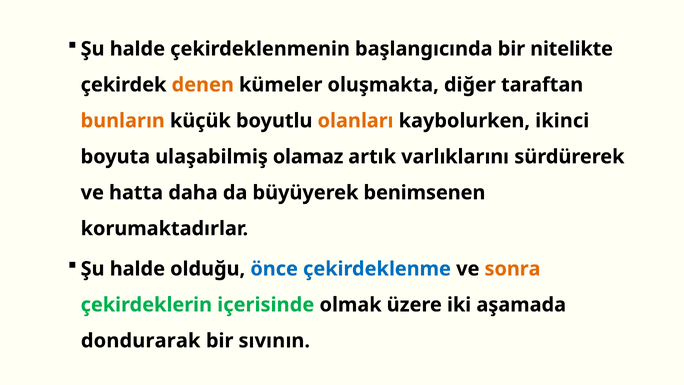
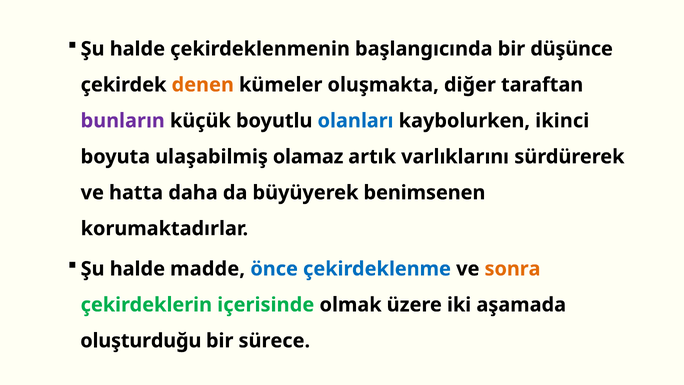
nitelikte: nitelikte -> düşünce
bunların colour: orange -> purple
olanları colour: orange -> blue
olduğu: olduğu -> madde
dondurarak: dondurarak -> oluşturduğu
sıvının: sıvının -> sürece
